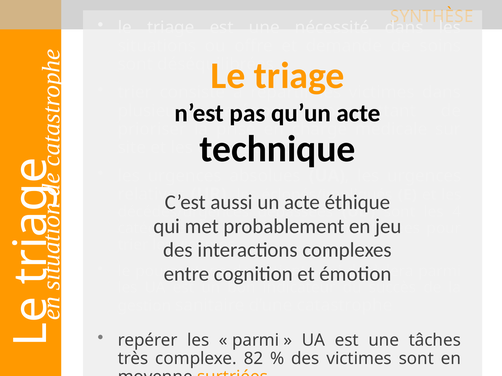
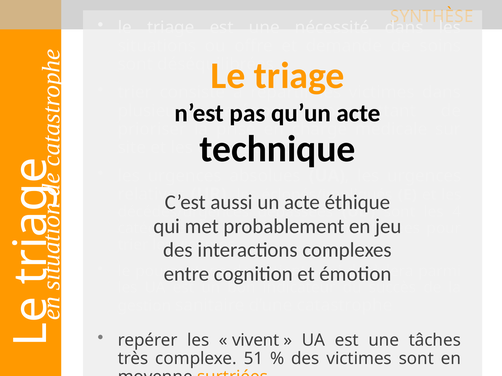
parmi at (256, 341): parmi -> vivent
82: 82 -> 51
